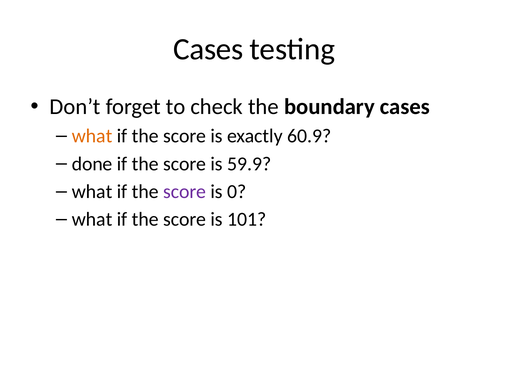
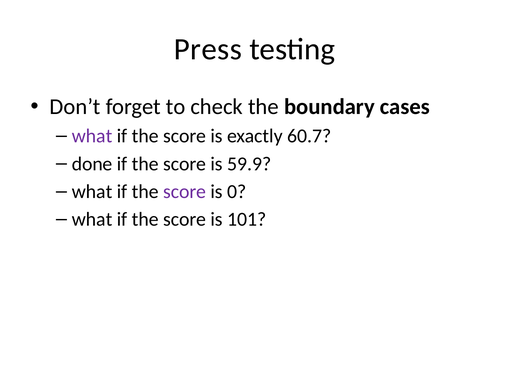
Cases at (208, 49): Cases -> Press
what at (92, 136) colour: orange -> purple
60.9: 60.9 -> 60.7
